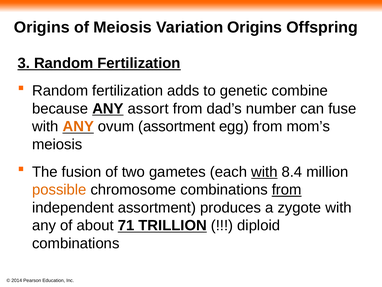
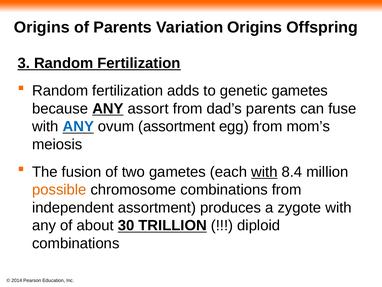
of Meiosis: Meiosis -> Parents
genetic combine: combine -> gametes
dad’s number: number -> parents
ANY at (78, 126) colour: orange -> blue
from at (287, 189) underline: present -> none
71: 71 -> 30
